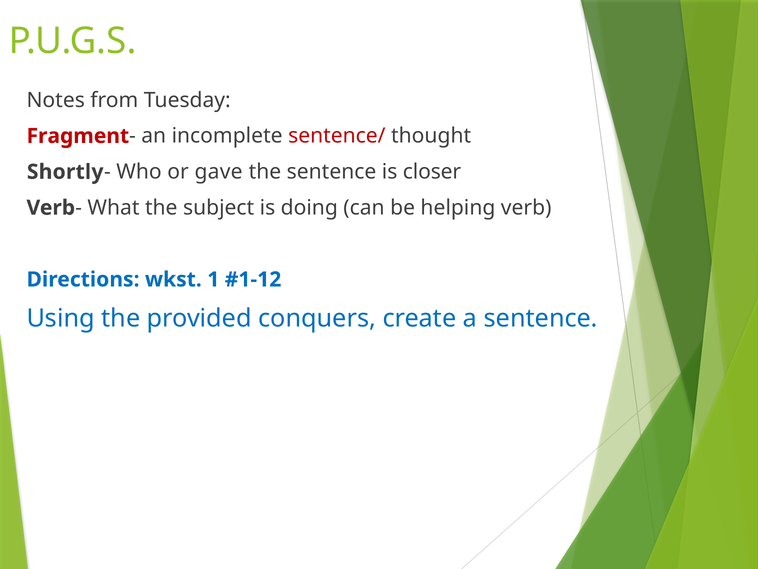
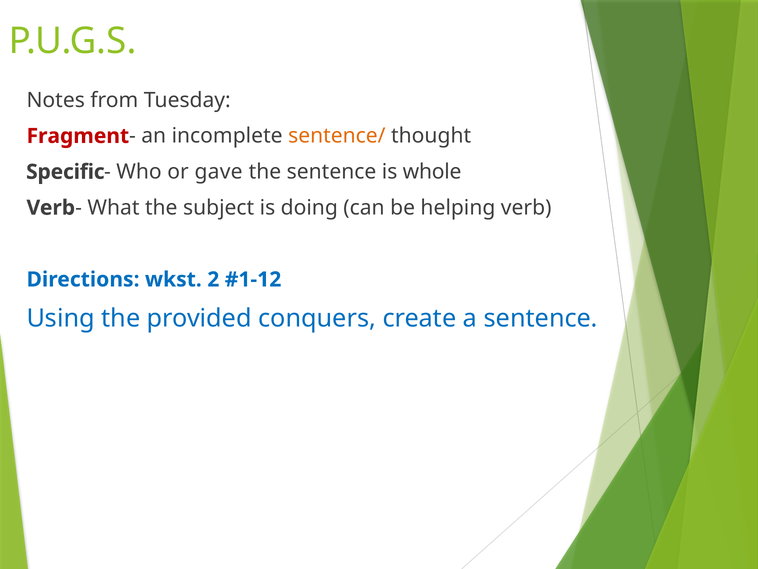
sentence/ colour: red -> orange
Shortly: Shortly -> Specific
closer: closer -> whole
1: 1 -> 2
